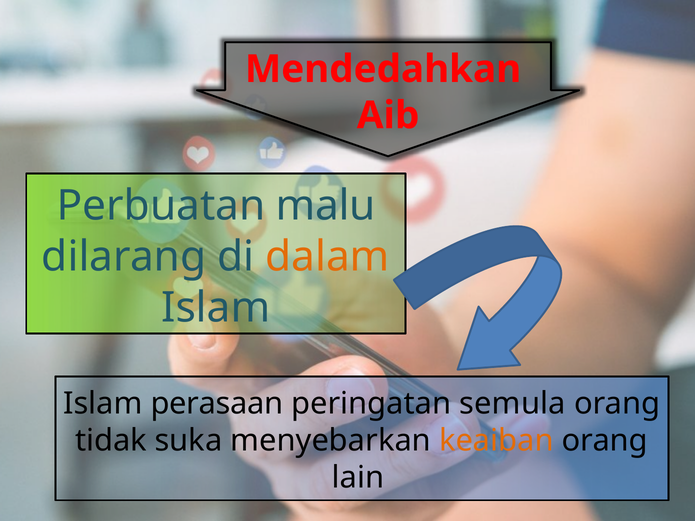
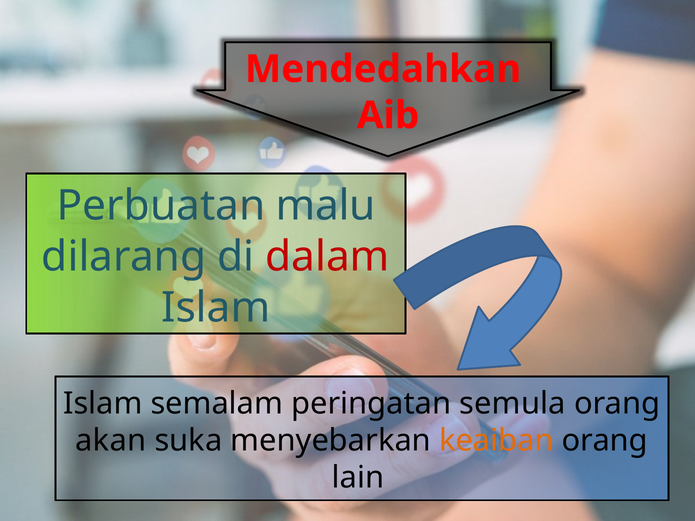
dalam colour: orange -> red
perasaan: perasaan -> semalam
tidak: tidak -> akan
